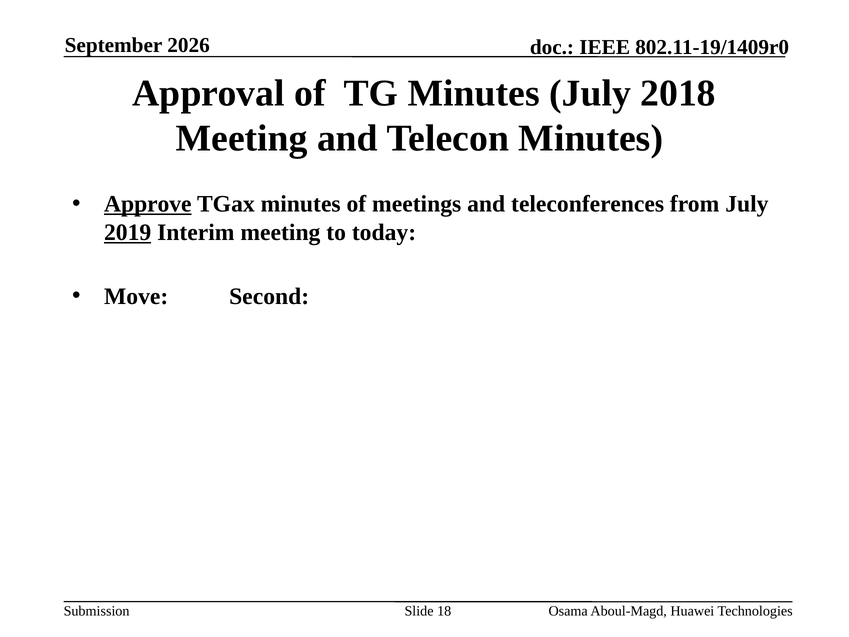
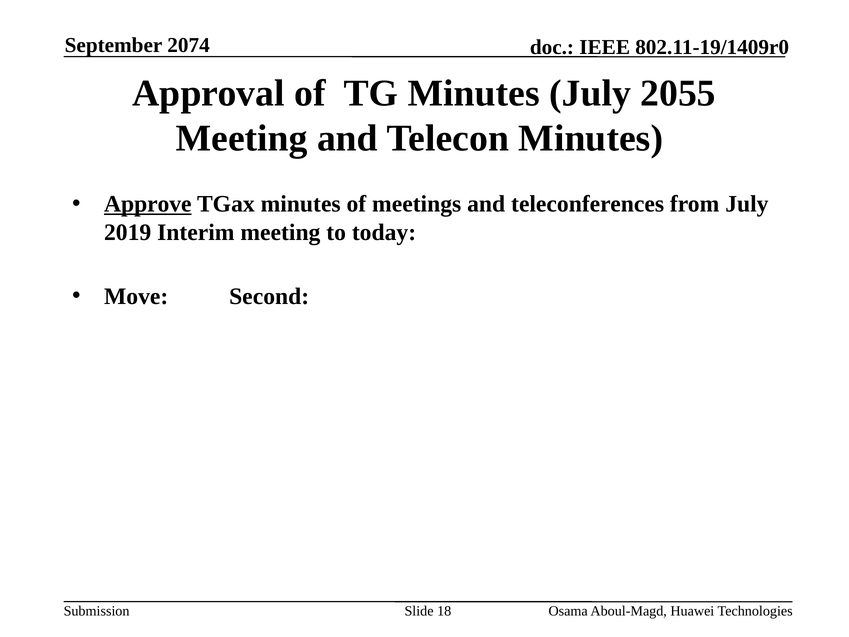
2026: 2026 -> 2074
2018: 2018 -> 2055
2019 underline: present -> none
